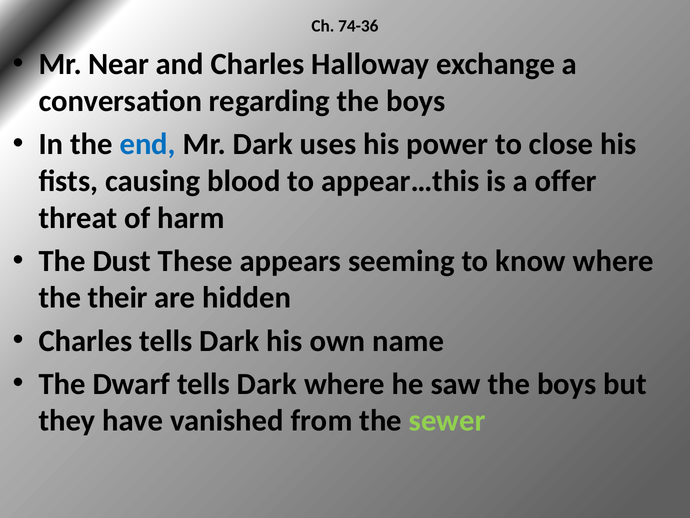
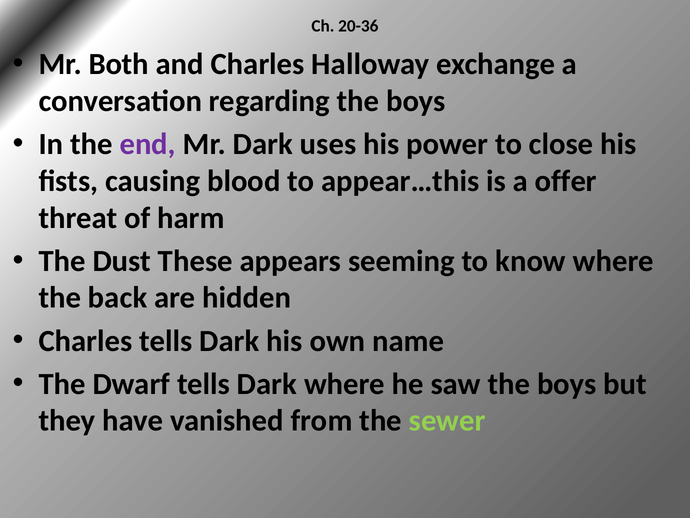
74-36: 74-36 -> 20-36
Near: Near -> Both
end colour: blue -> purple
their: their -> back
